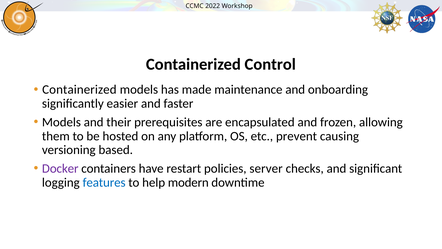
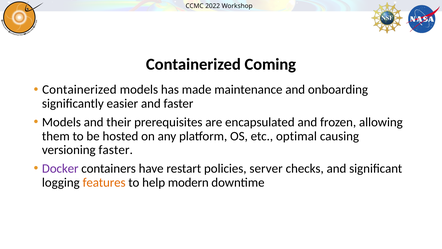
Control: Control -> Coming
prevent: prevent -> optimal
versioning based: based -> faster
features colour: blue -> orange
